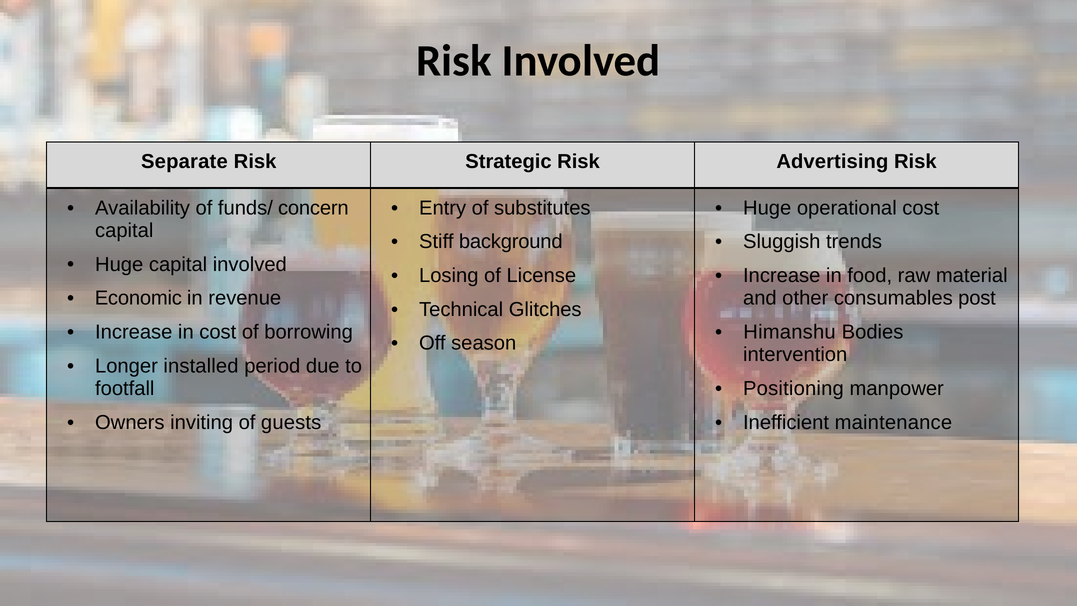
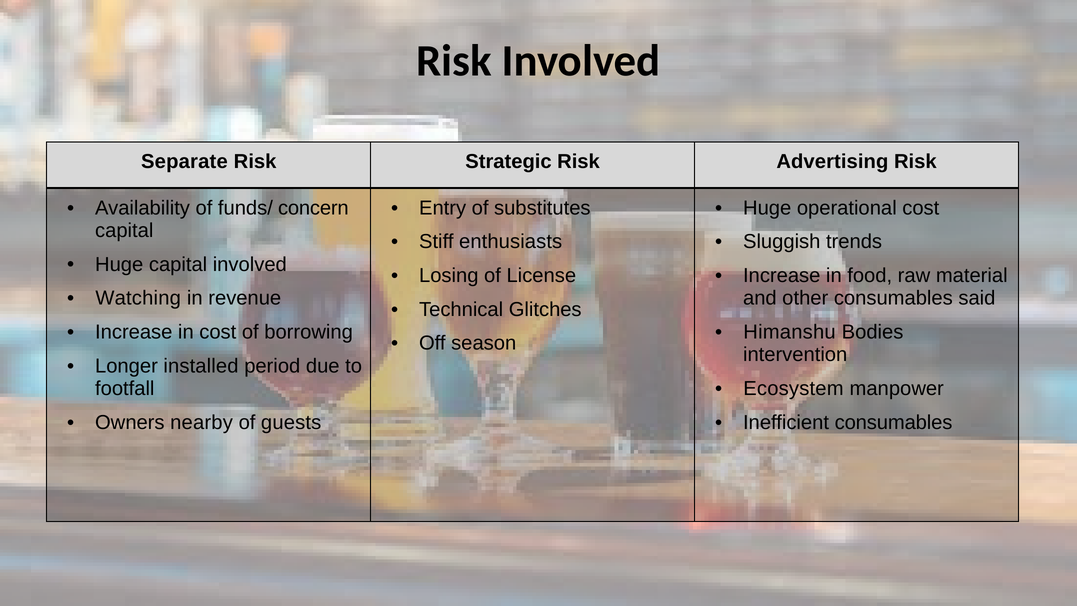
background: background -> enthusiasts
Economic: Economic -> Watching
post: post -> said
Positioning: Positioning -> Ecosystem
inviting: inviting -> nearby
Inefficient maintenance: maintenance -> consumables
